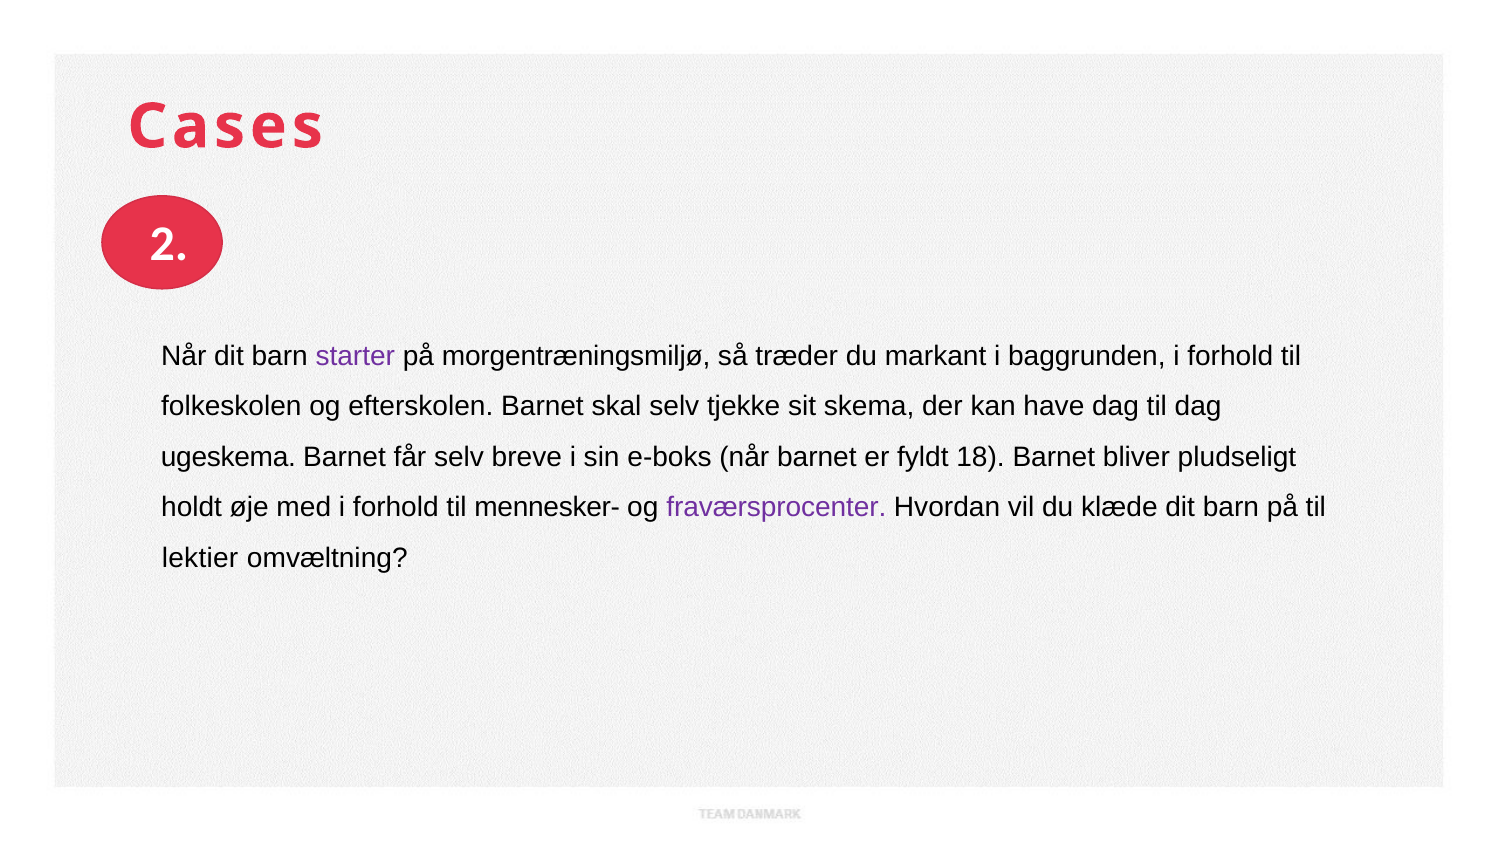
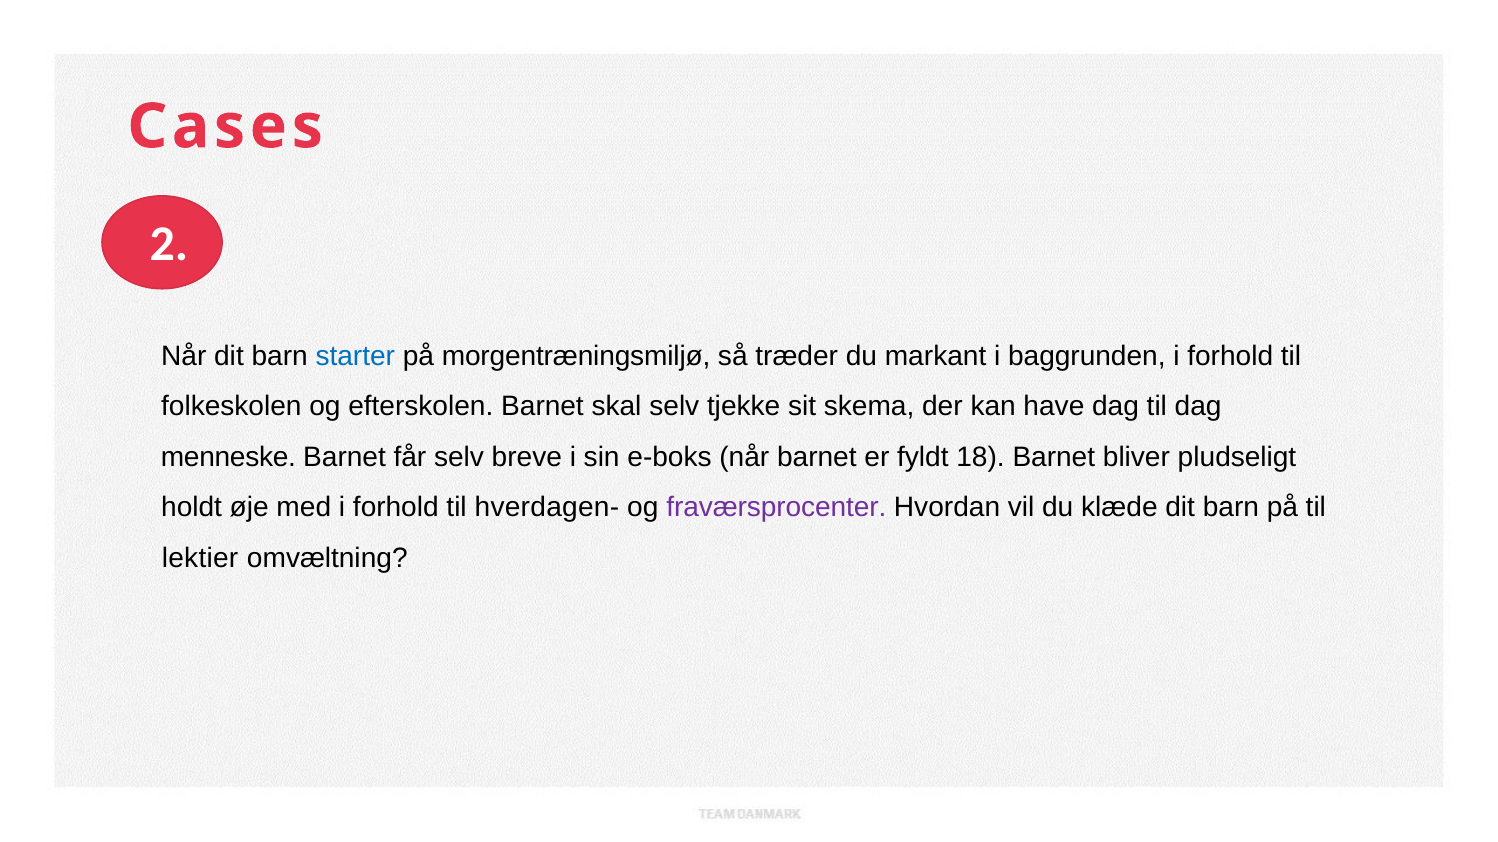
starter colour: purple -> blue
ugeskema: ugeskema -> menneske
mennesker-: mennesker- -> hverdagen-
